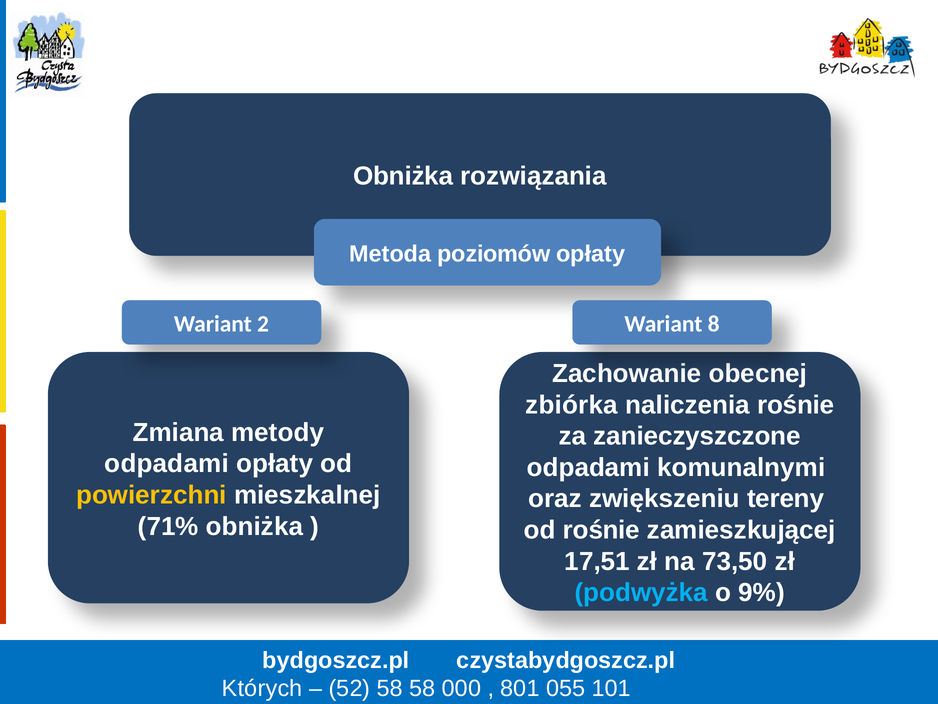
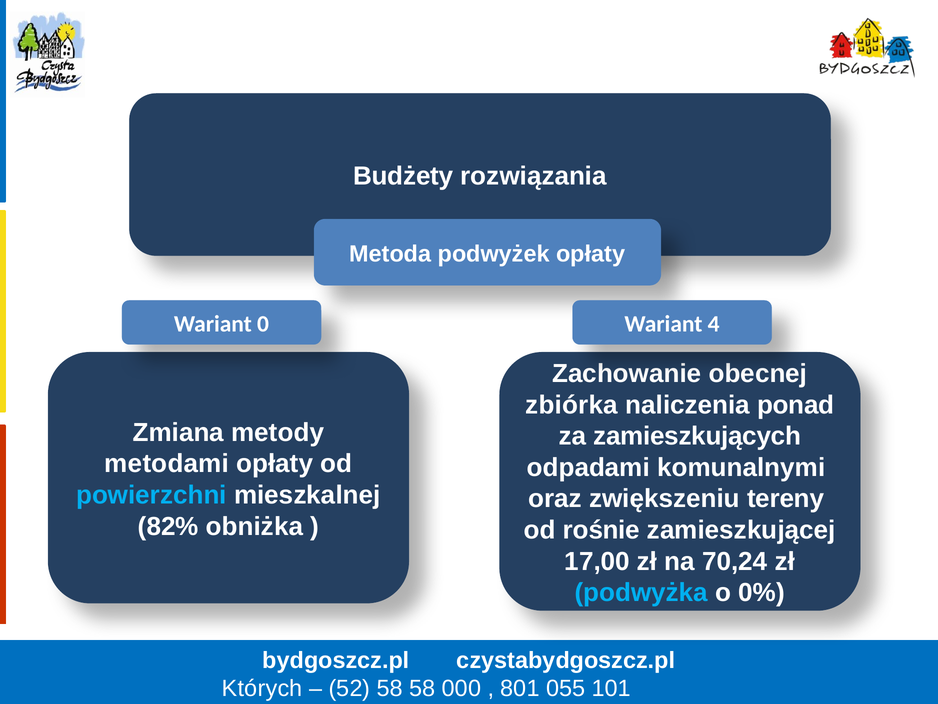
Obniżka at (403, 176): Obniżka -> Budżety
poziomów: poziomów -> podwyżek
2: 2 -> 0
8: 8 -> 4
naliczenia rośnie: rośnie -> ponad
zanieczyszczone: zanieczyszczone -> zamieszkujących
odpadami at (167, 463): odpadami -> metodami
powierzchni colour: yellow -> light blue
71%: 71% -> 82%
17,51: 17,51 -> 17,00
73,50: 73,50 -> 70,24
9%: 9% -> 0%
